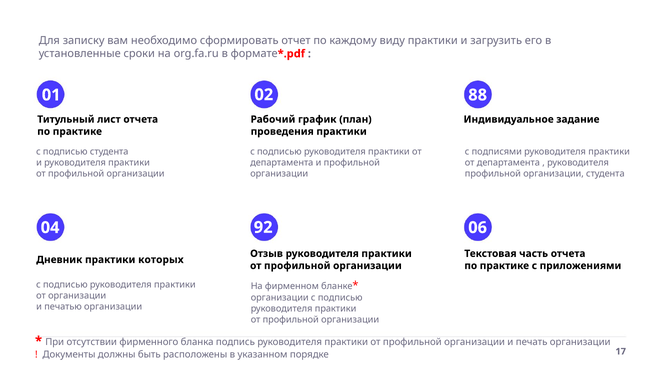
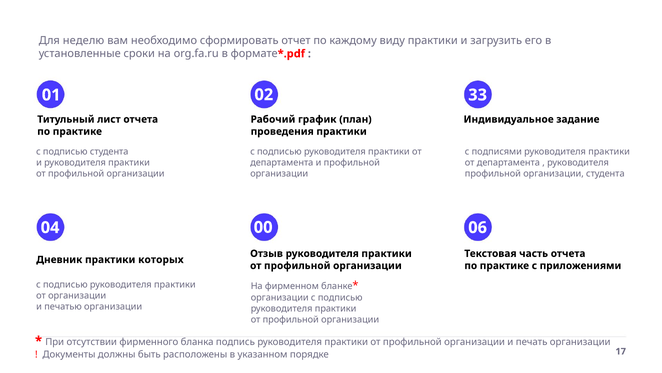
записку: записку -> неделю
88: 88 -> 33
92: 92 -> 00
